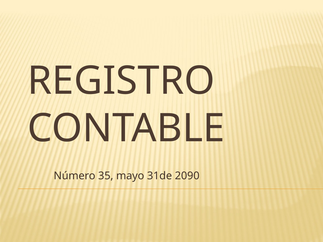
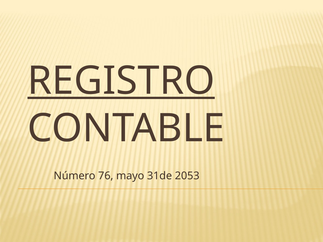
REGISTRO underline: none -> present
35: 35 -> 76
2090: 2090 -> 2053
